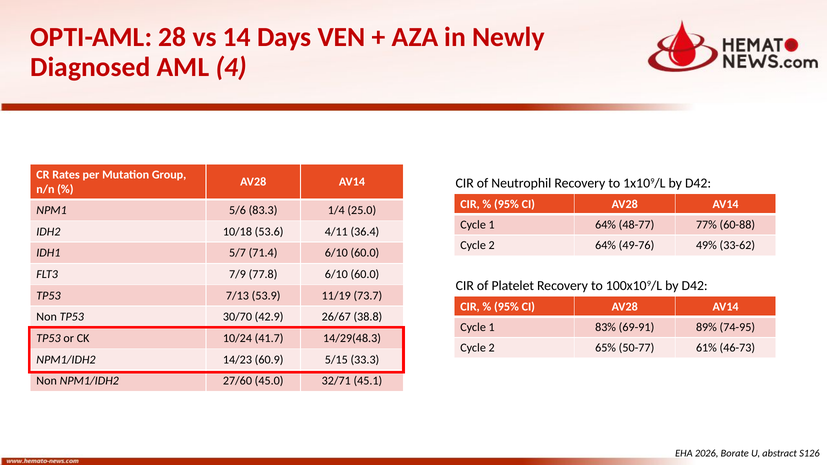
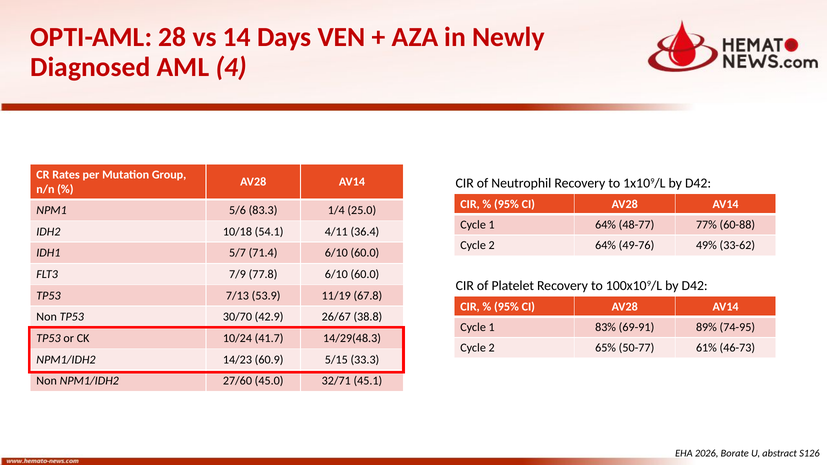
53.6: 53.6 -> 54.1
73.7: 73.7 -> 67.8
